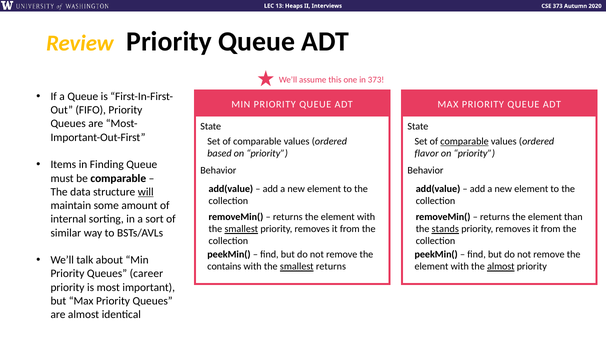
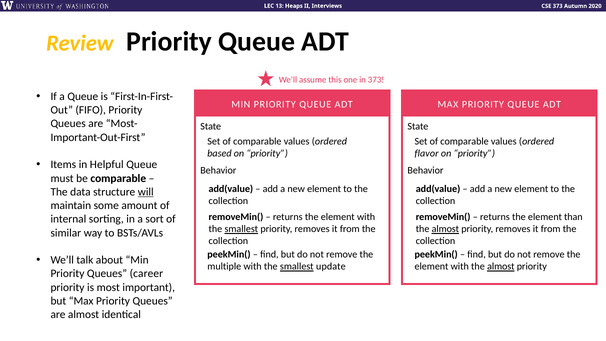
comparable at (465, 141) underline: present -> none
Finding: Finding -> Helpful
stands at (445, 229): stands -> almost
contains: contains -> multiple
smallest returns: returns -> update
